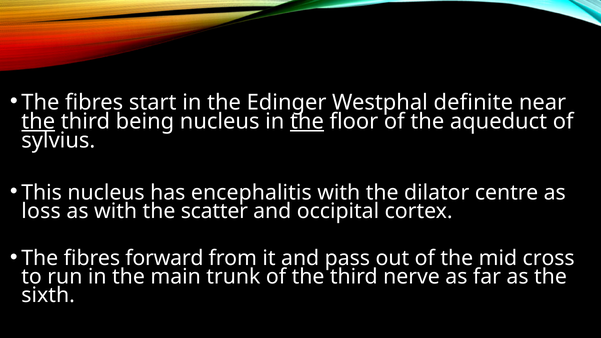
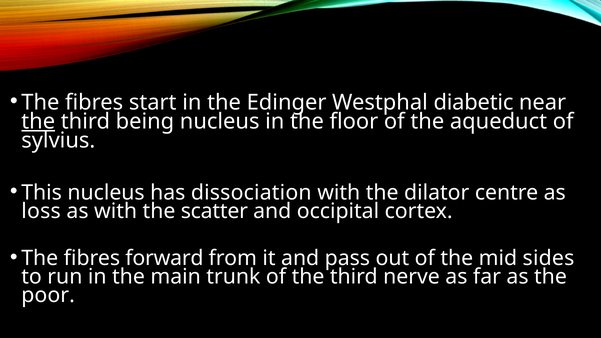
definite: definite -> diabetic
the at (307, 121) underline: present -> none
encephalitis: encephalitis -> dissociation
cross: cross -> sides
sixth: sixth -> poor
